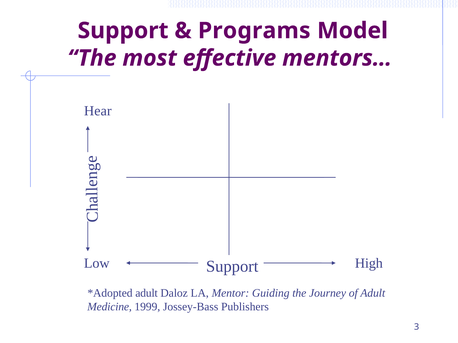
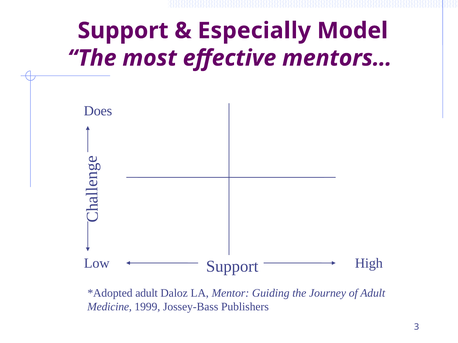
Programs: Programs -> Especially
Hear: Hear -> Does
